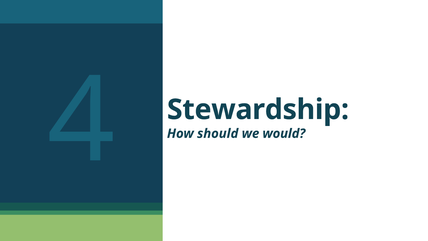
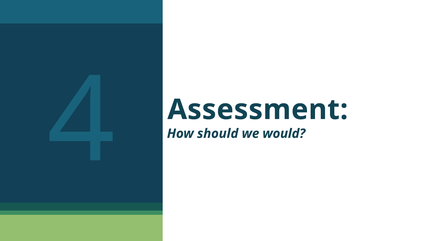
Stewardship: Stewardship -> Assessment
